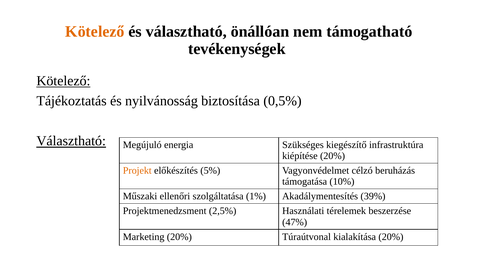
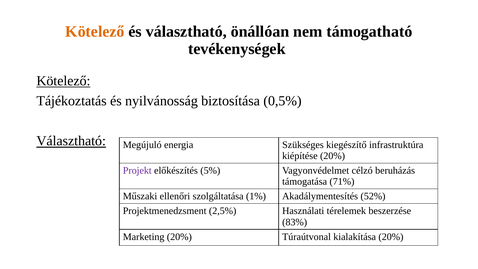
Projekt colour: orange -> purple
10%: 10% -> 71%
39%: 39% -> 52%
47%: 47% -> 83%
